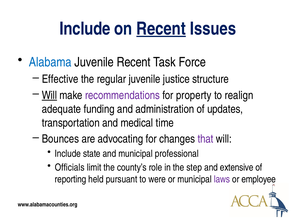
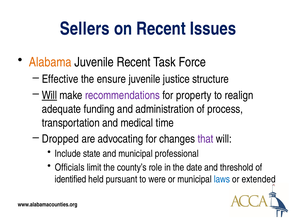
Include at (85, 29): Include -> Sellers
Recent at (161, 29) underline: present -> none
Alabama colour: blue -> orange
regular: regular -> ensure
updates: updates -> process
Bounces: Bounces -> Dropped
step: step -> date
extensive: extensive -> threshold
reporting: reporting -> identified
laws colour: purple -> blue
employee: employee -> extended
